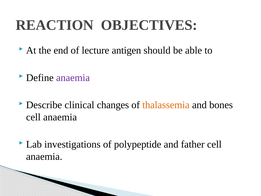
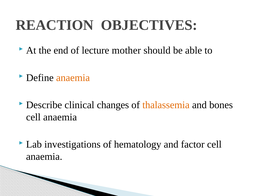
antigen: antigen -> mother
anaemia at (73, 78) colour: purple -> orange
polypeptide: polypeptide -> hematology
father: father -> factor
